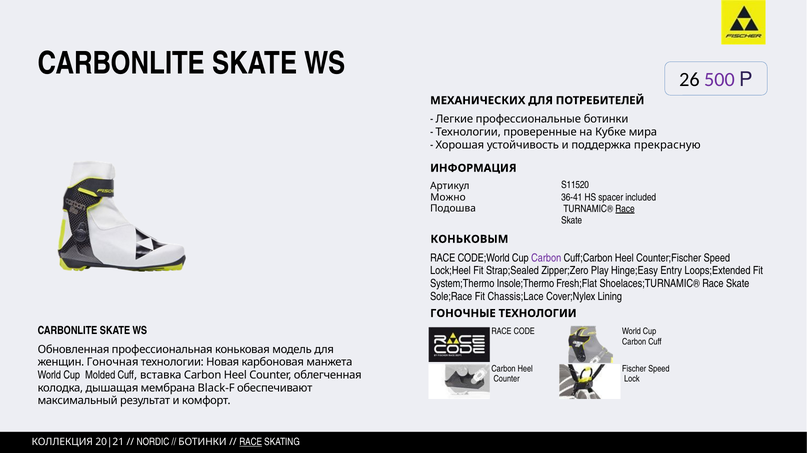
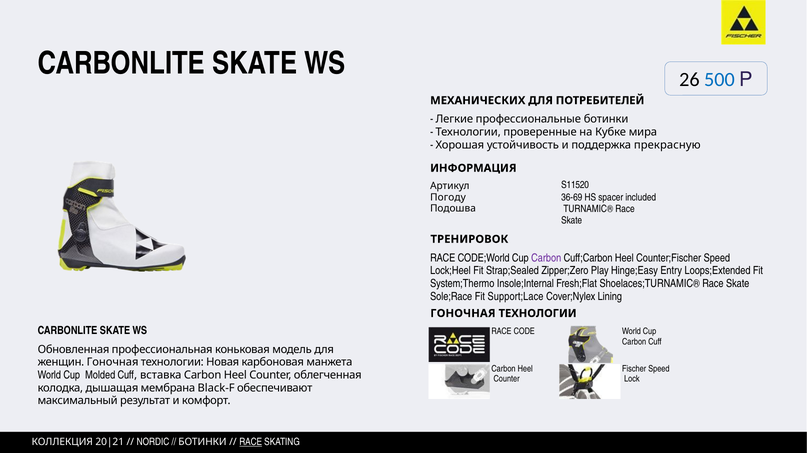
500 colour: purple -> blue
36-41: 36-41 -> 36-69
Можно: Можно -> Погоду
Race at (625, 209) underline: present -> none
КОНЬКОВЫМ: КОНЬКОВЫМ -> ТРЕНИРОВОК
Insole;Thermo: Insole;Thermo -> Insole;Internal
Chassis;Lace: Chassis;Lace -> Support;Lace
ГОНОЧНЫЕ at (463, 314): ГОНОЧНЫЕ -> ГОНОЧНАЯ
